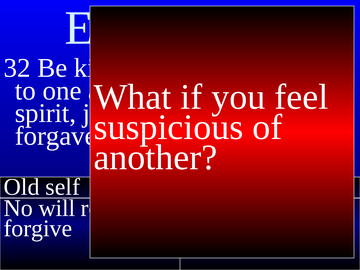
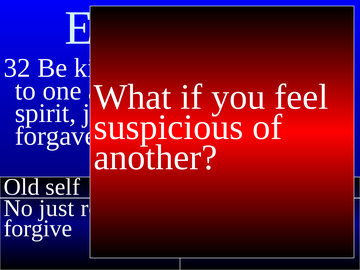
No will: will -> just
